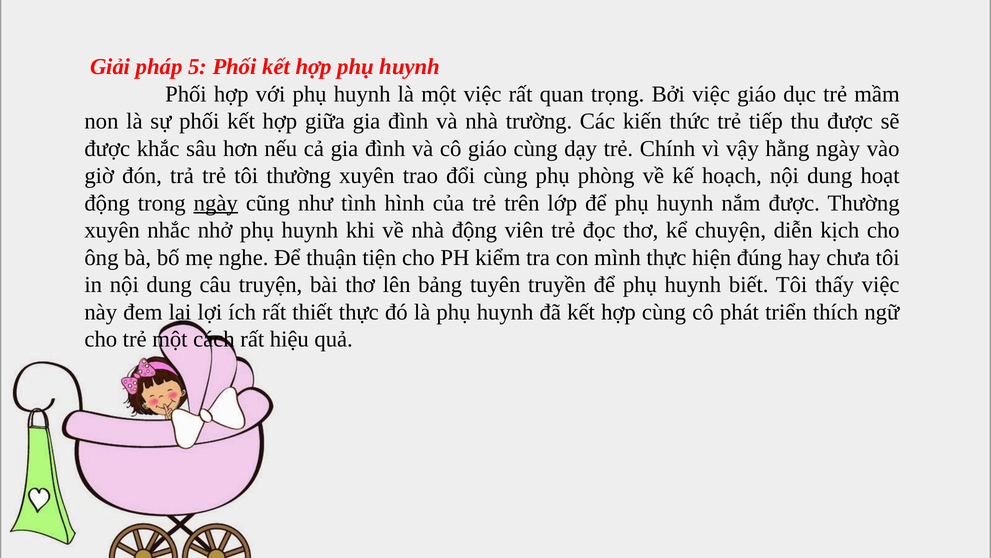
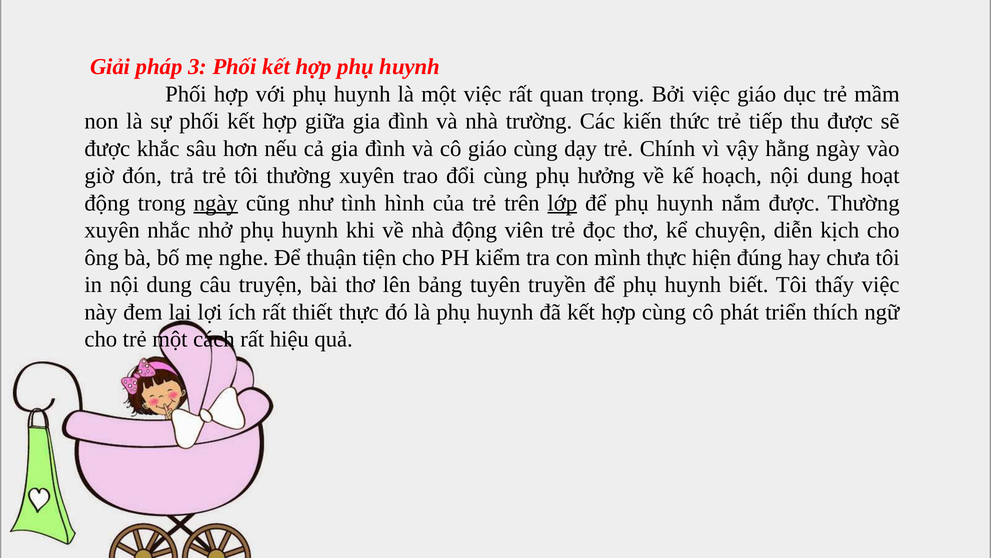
5: 5 -> 3
phòng: phòng -> hưởng
lớp underline: none -> present
